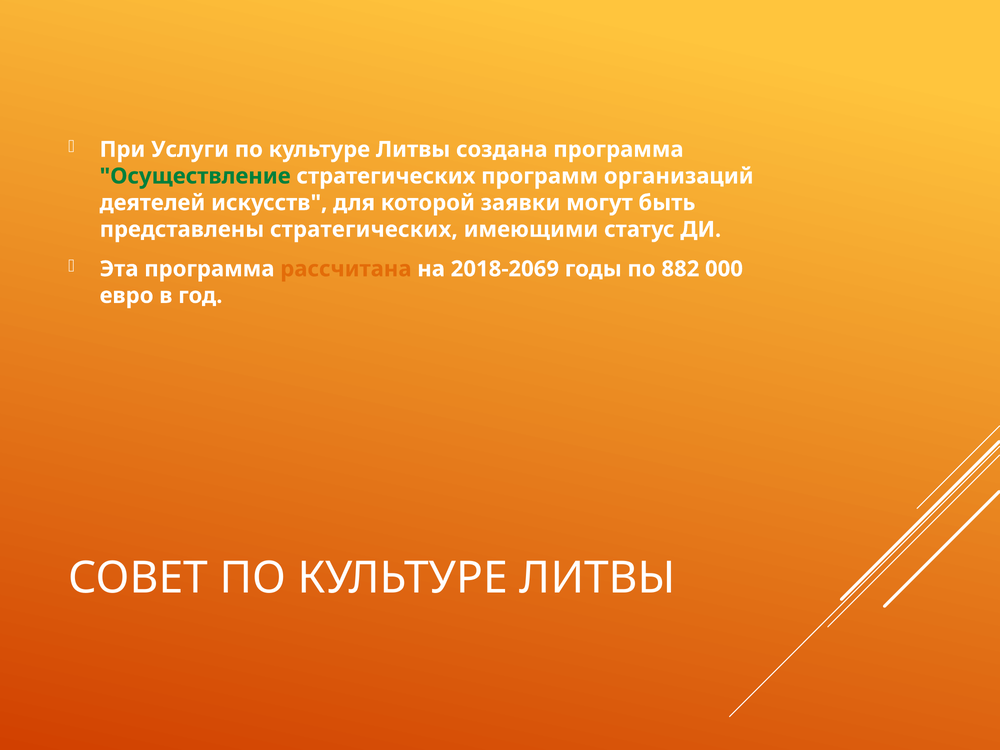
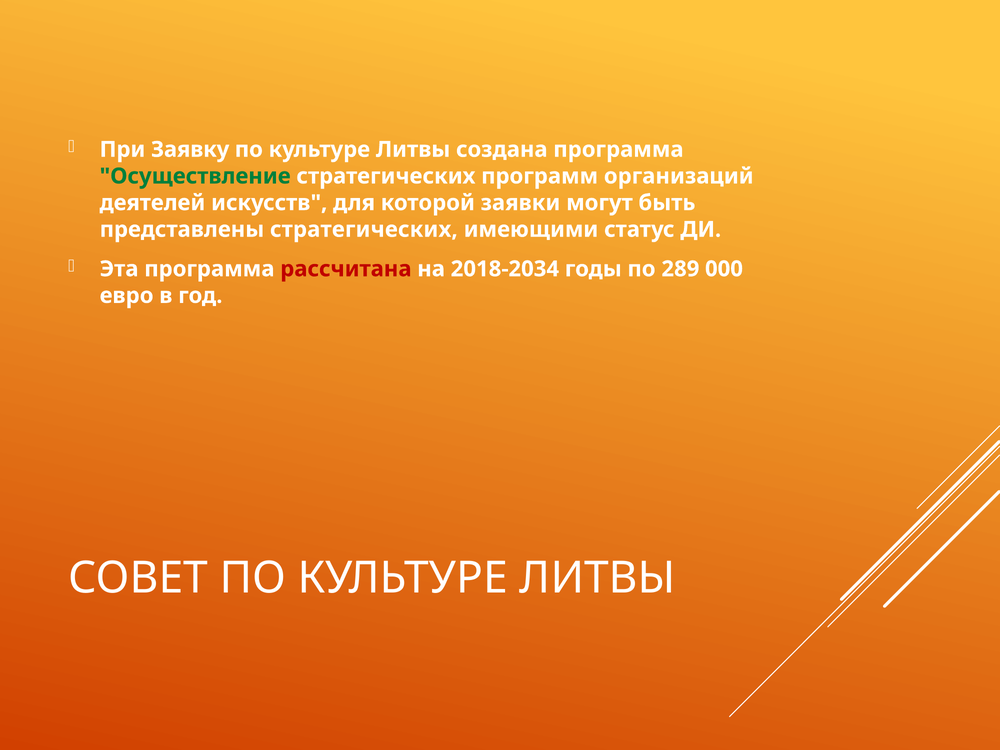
Услуги: Услуги -> Заявку
рассчитана colour: orange -> red
2018-2069: 2018-2069 -> 2018-2034
882: 882 -> 289
